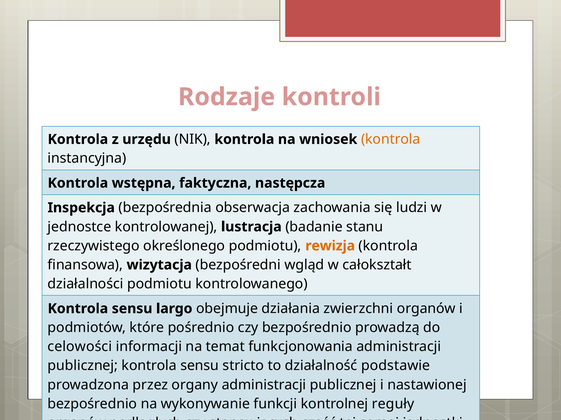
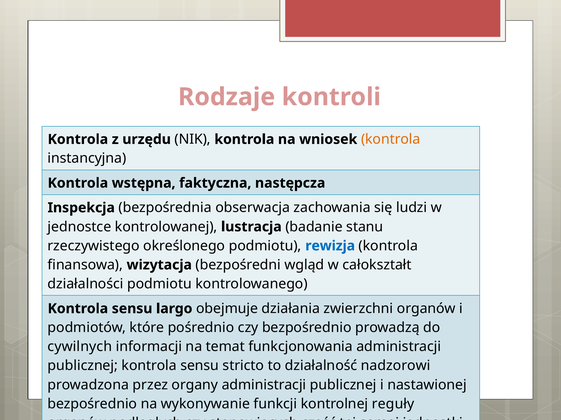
rewizja colour: orange -> blue
celowości: celowości -> cywilnych
podstawie: podstawie -> nadzorowi
